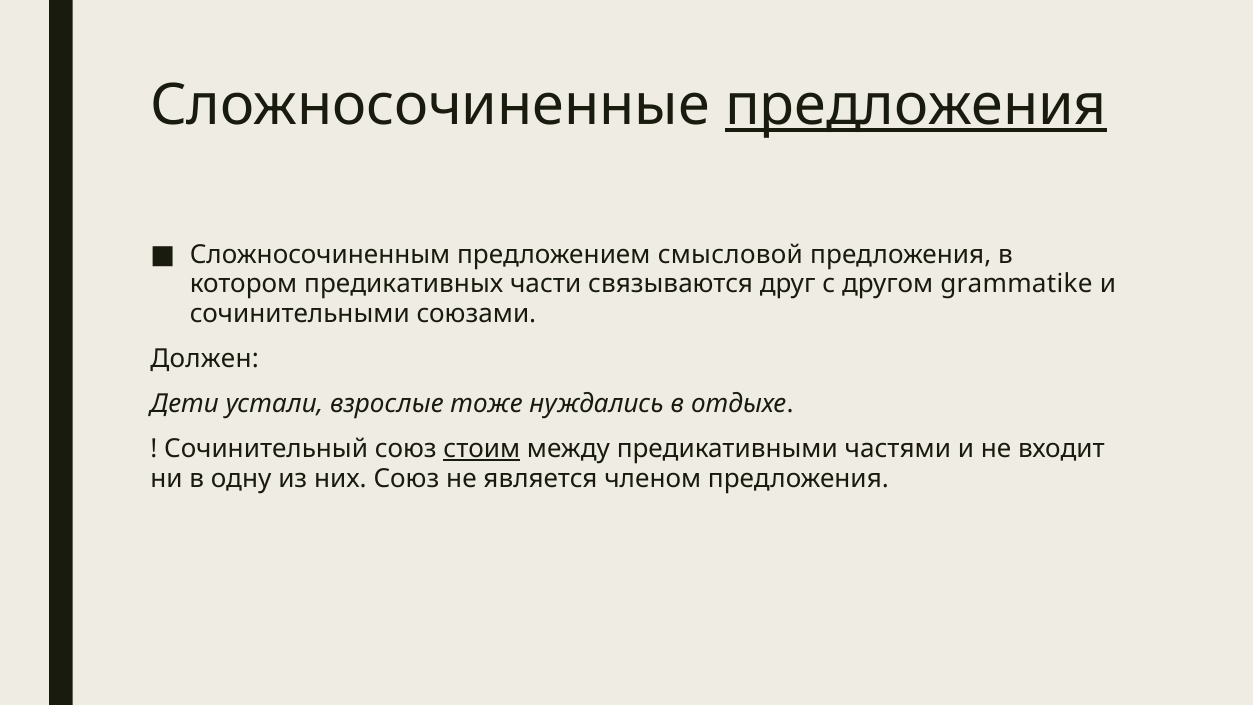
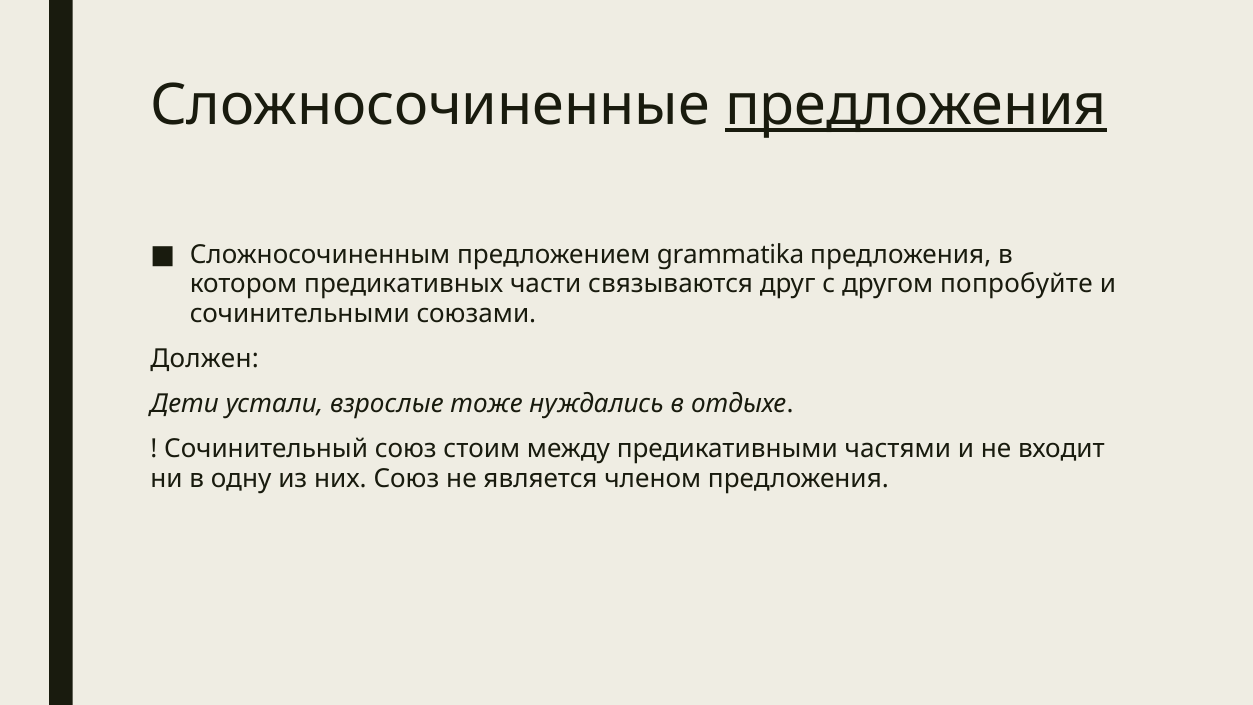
смысловой: смысловой -> grammatika
grammatike: grammatike -> попробуйте
стоим underline: present -> none
